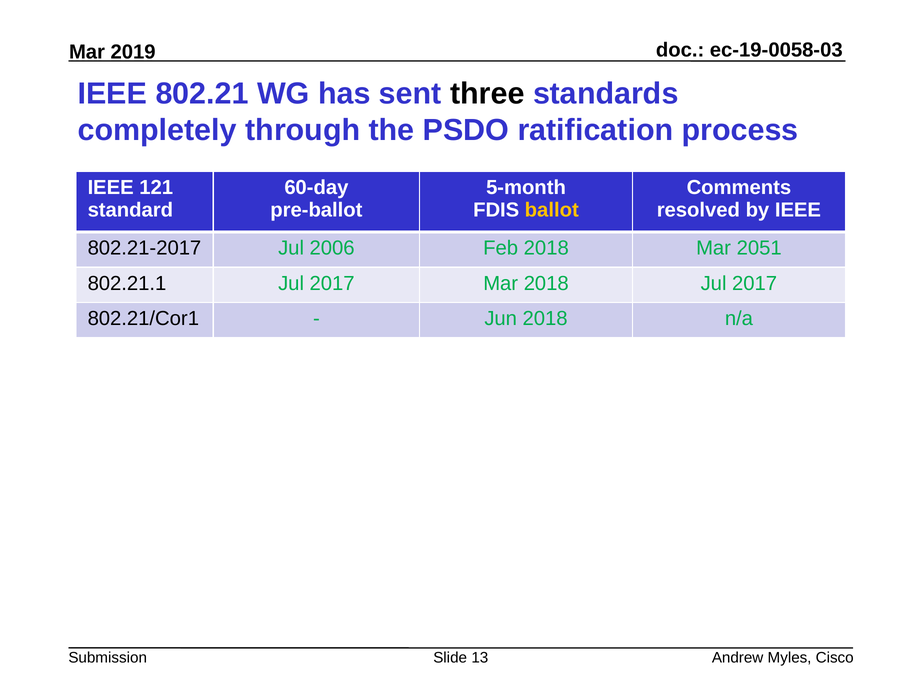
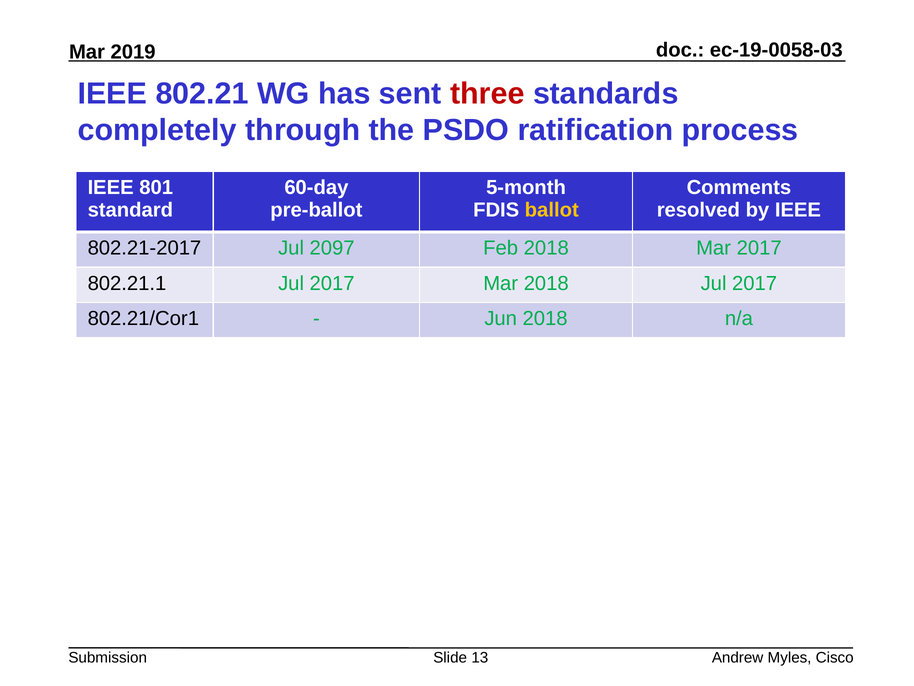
three colour: black -> red
121: 121 -> 801
2006: 2006 -> 2097
Mar 2051: 2051 -> 2017
